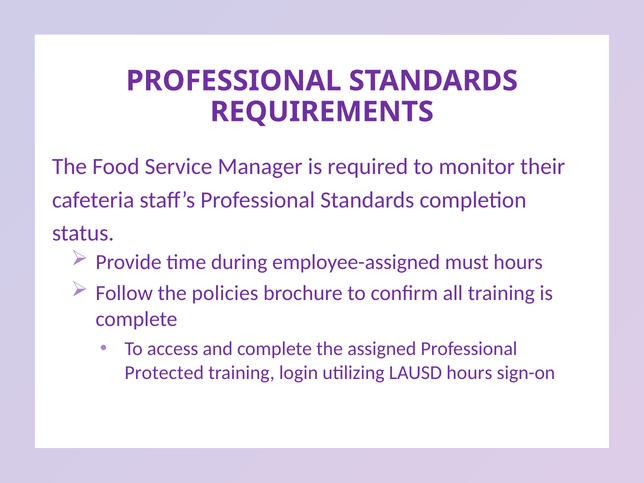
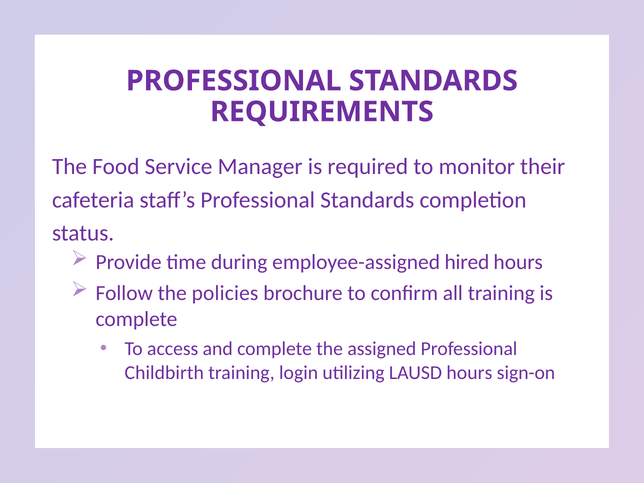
must: must -> hired
Protected: Protected -> Childbirth
